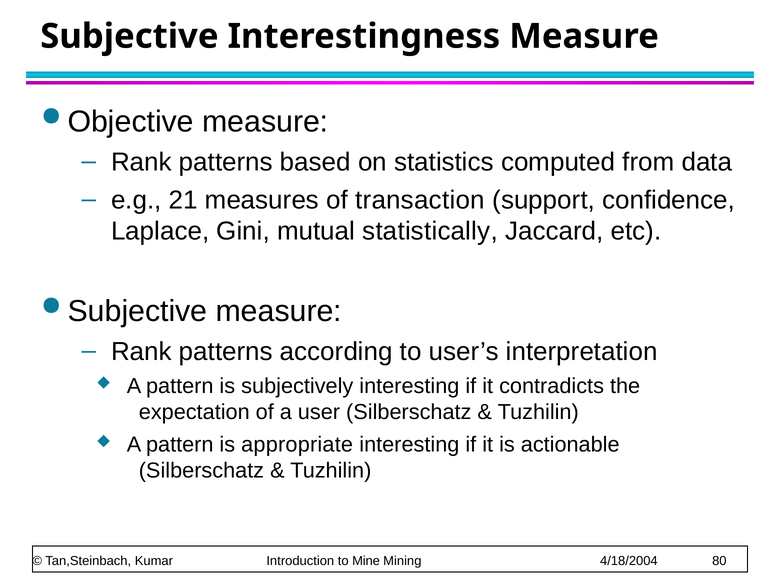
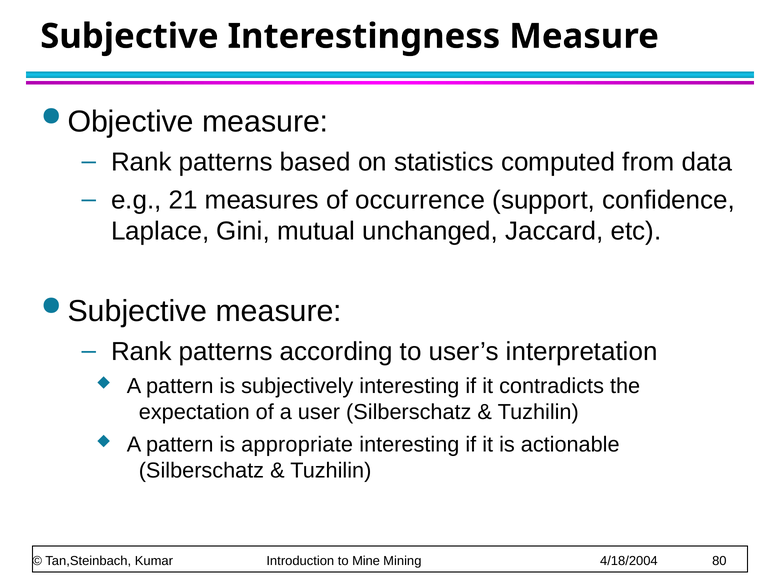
transaction: transaction -> occurrence
statistically: statistically -> unchanged
